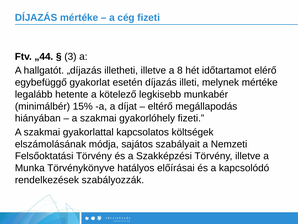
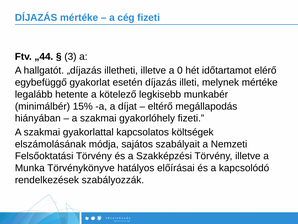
8: 8 -> 0
